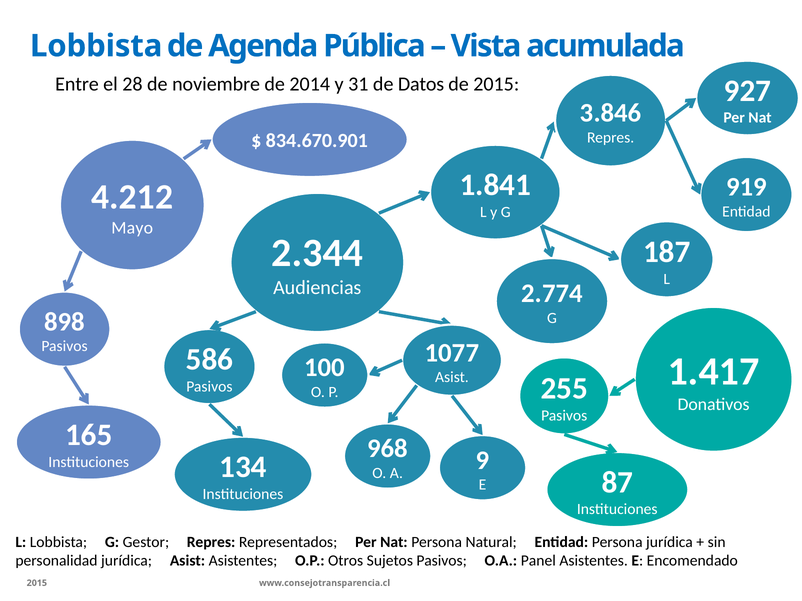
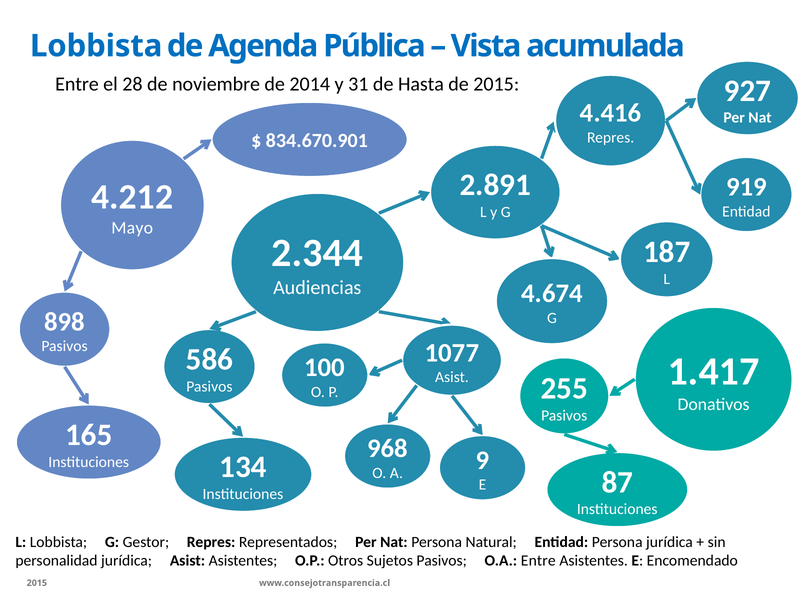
Datos: Datos -> Hasta
3.846: 3.846 -> 4.416
1.841: 1.841 -> 2.891
2.774: 2.774 -> 4.674
O.A Panel: Panel -> Entre
